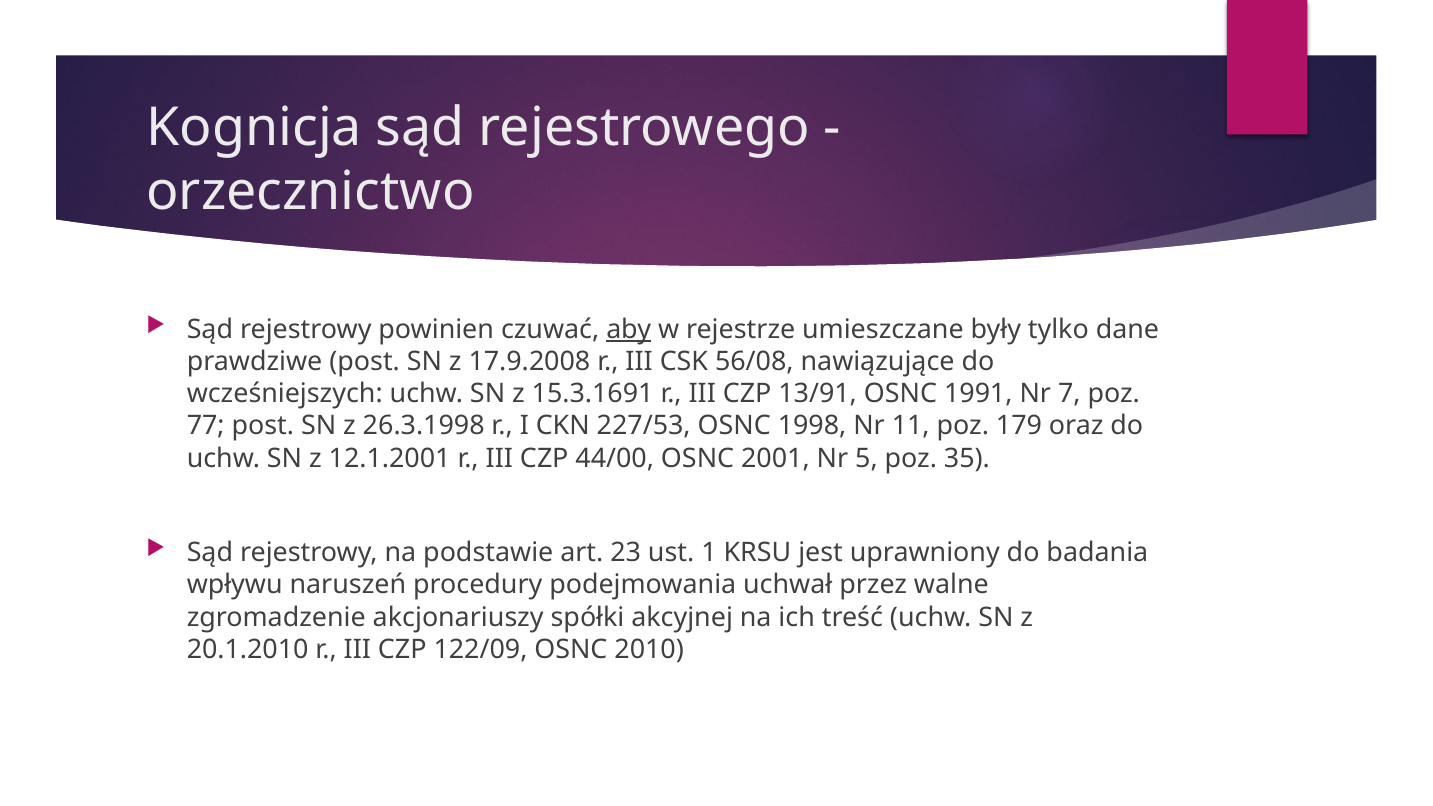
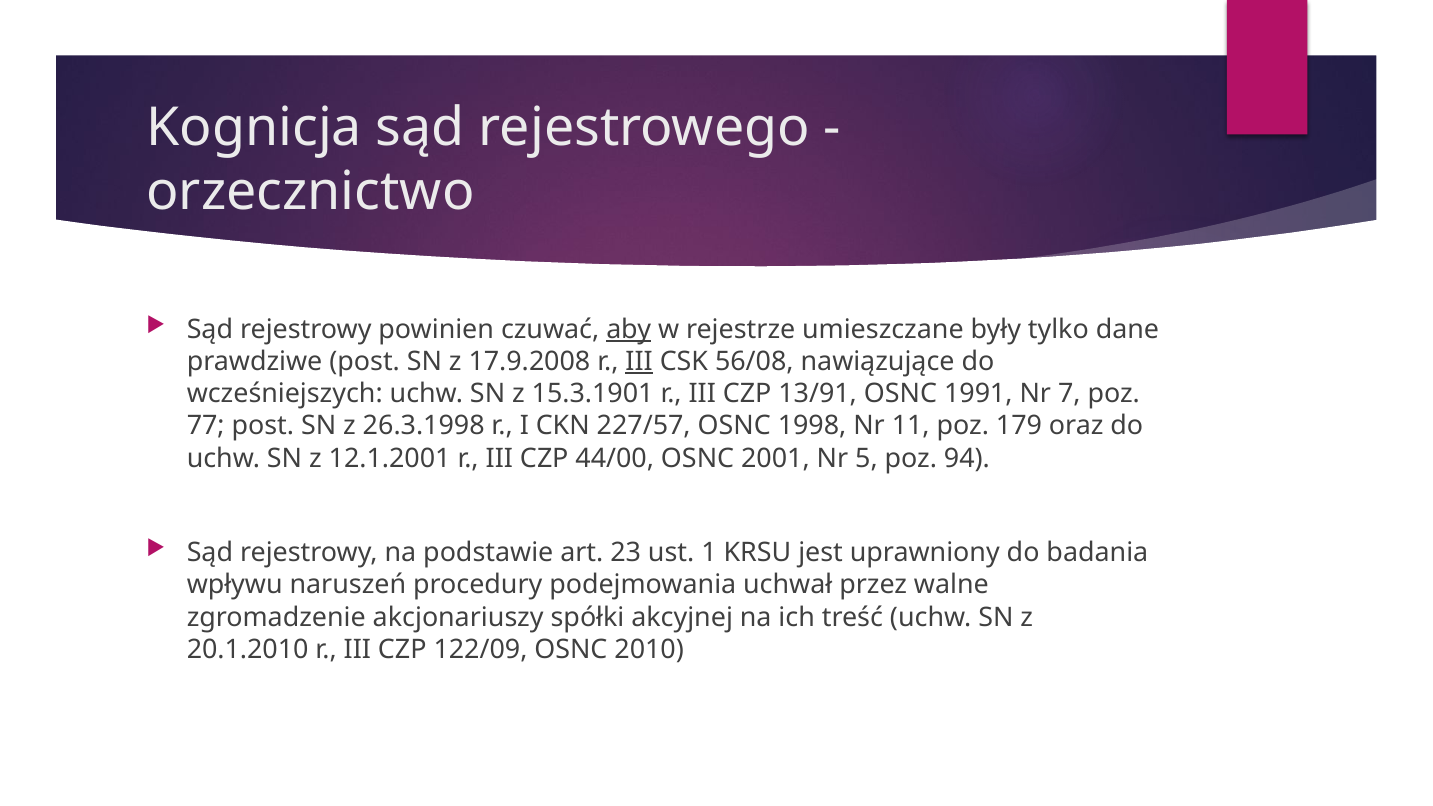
III at (639, 362) underline: none -> present
15.3.1691: 15.3.1691 -> 15.3.1901
227/53: 227/53 -> 227/57
35: 35 -> 94
